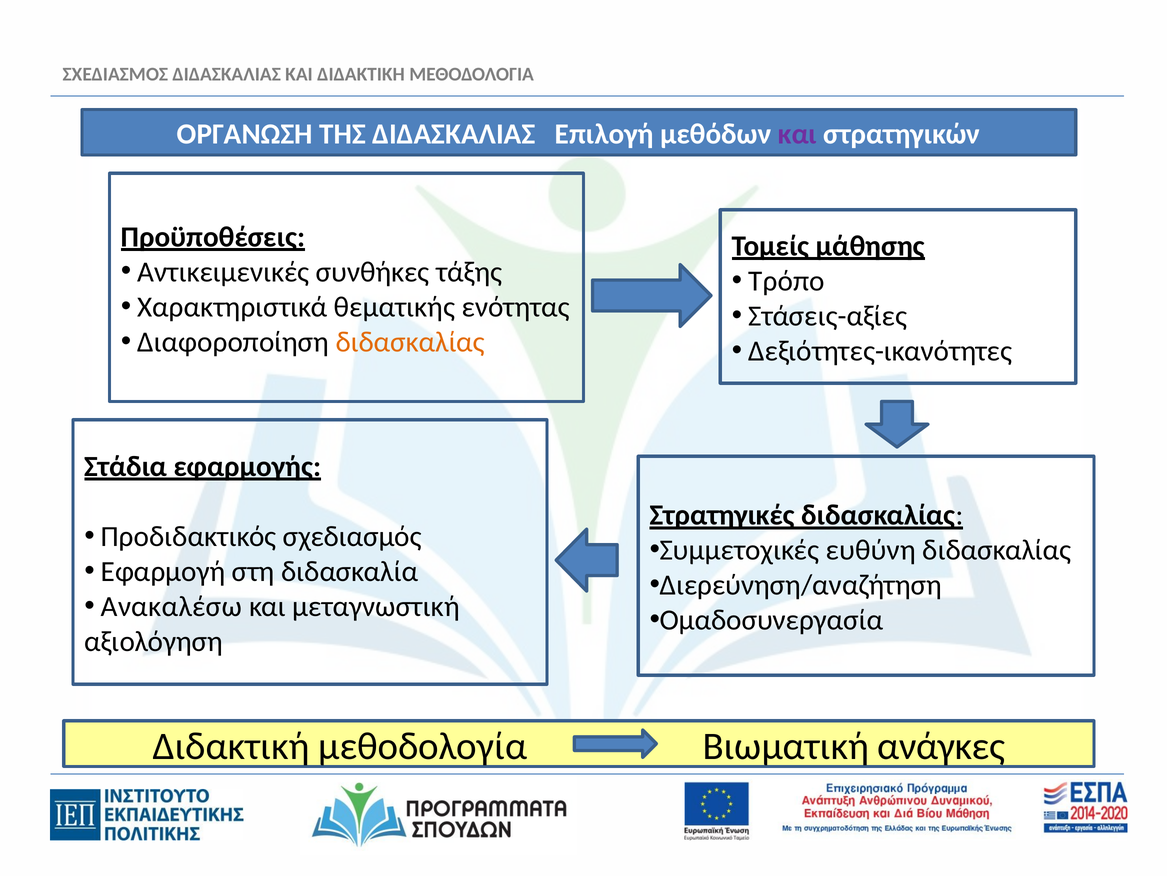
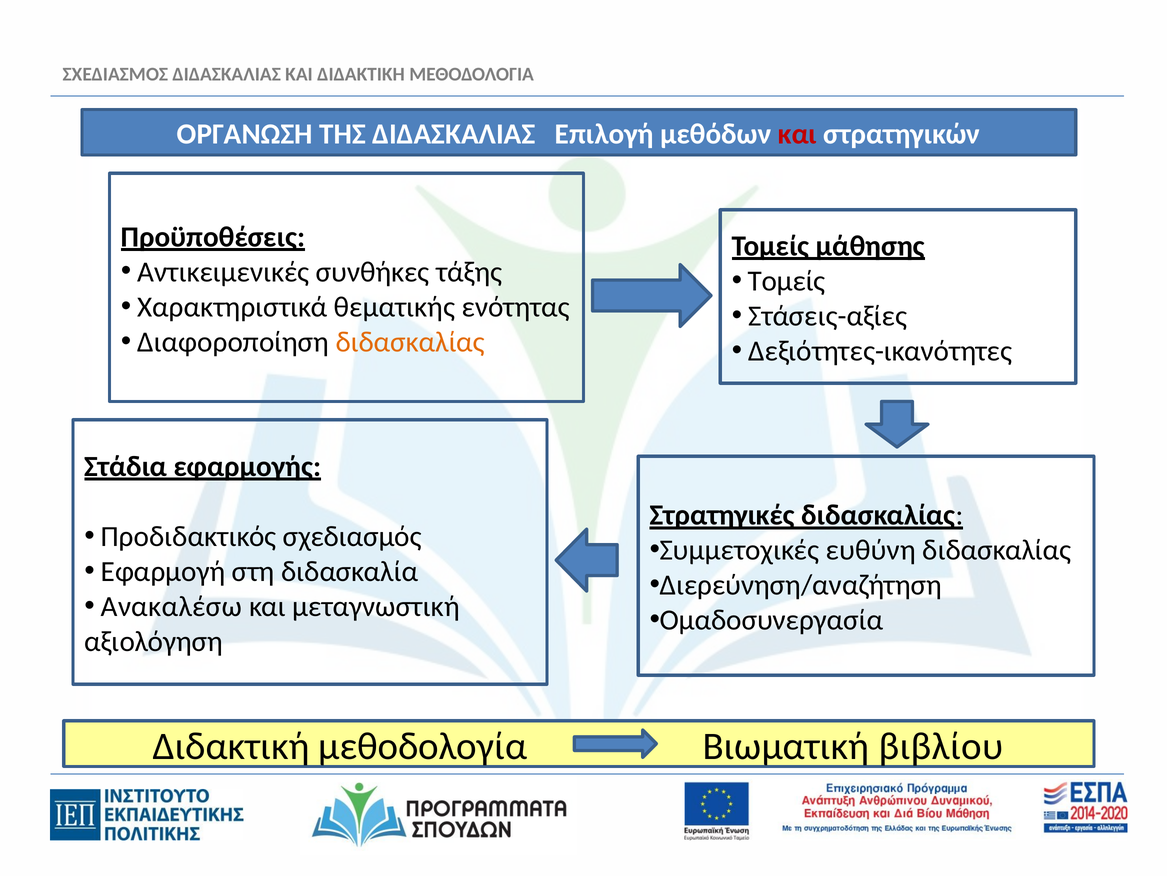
και at (797, 134) colour: purple -> red
Τρόπο at (786, 281): Τρόπο -> Τομείς
ανάγκες: ανάγκες -> βιβλίου
